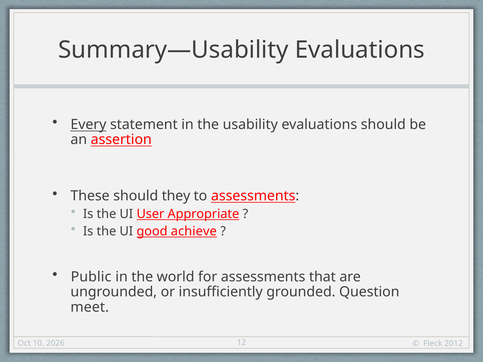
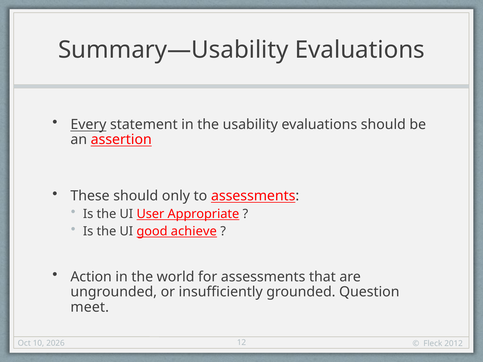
they: they -> only
Public: Public -> Action
